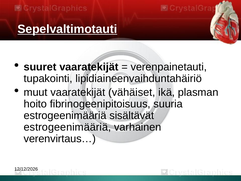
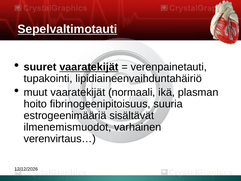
vaaratekijät at (89, 67) underline: none -> present
vähäiset: vähäiset -> normaali
estrogeenimääriä at (67, 127): estrogeenimääriä -> ilmenemismuodot
